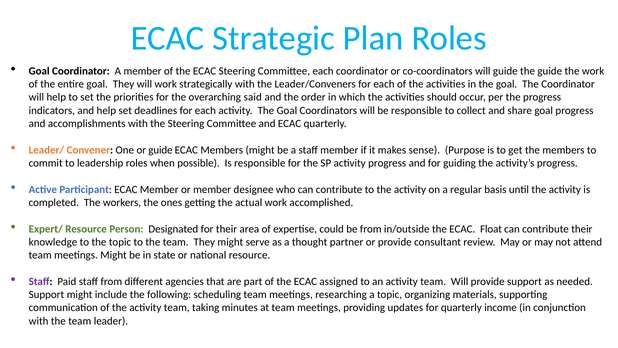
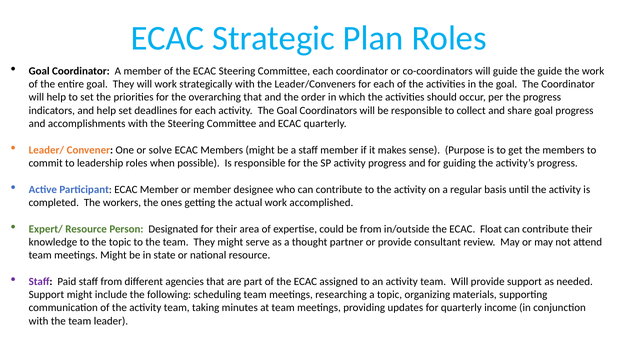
overarching said: said -> that
or guide: guide -> solve
